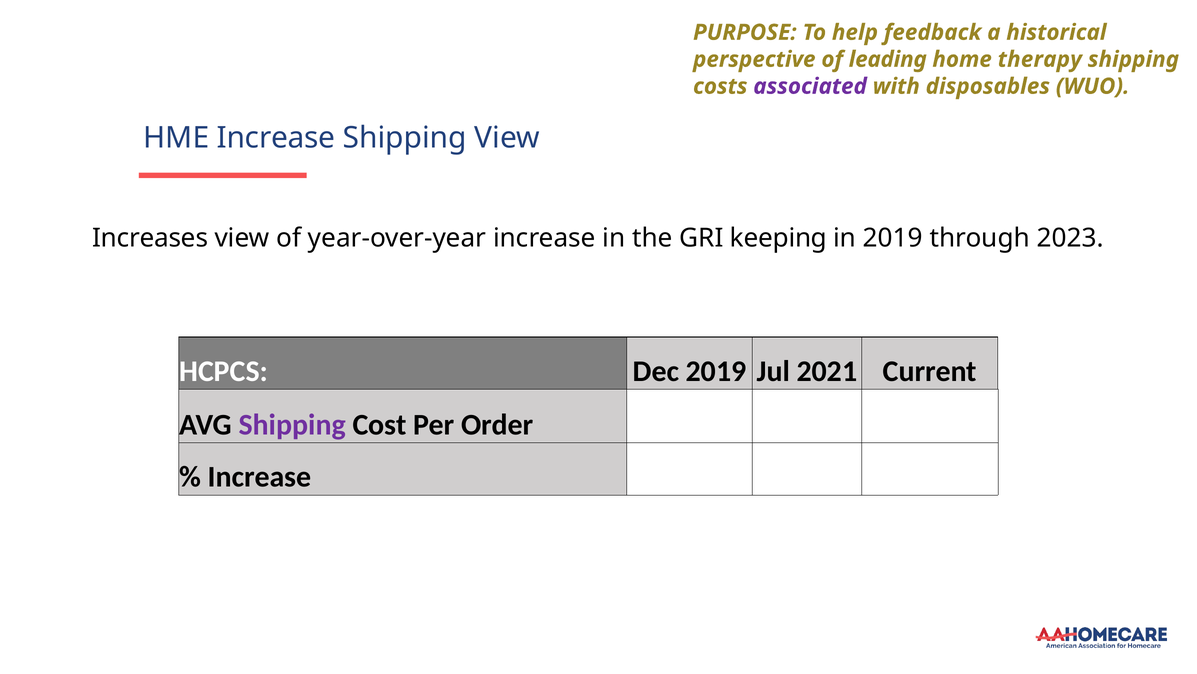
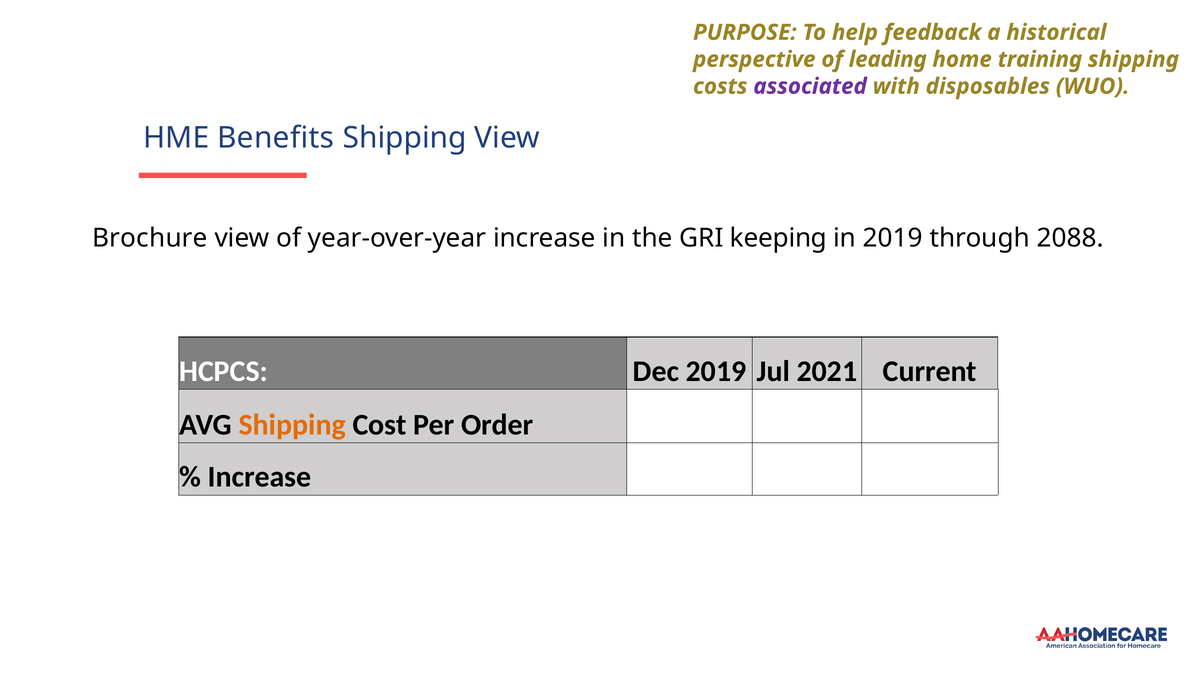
therapy: therapy -> training
HME Increase: Increase -> Benefits
Increases: Increases -> Brochure
2023: 2023 -> 2088
Shipping at (292, 425) colour: purple -> orange
